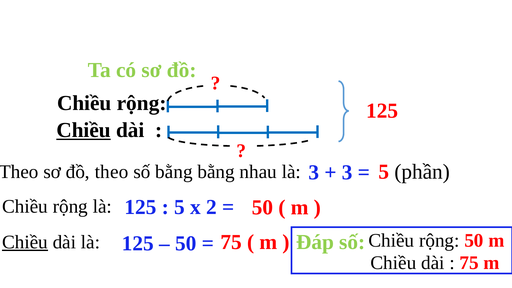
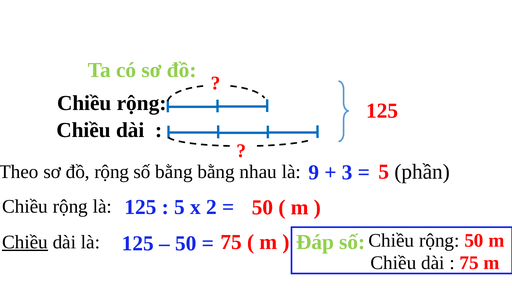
Chiều at (84, 130) underline: present -> none
đồ theo: theo -> rộng
là 3: 3 -> 9
